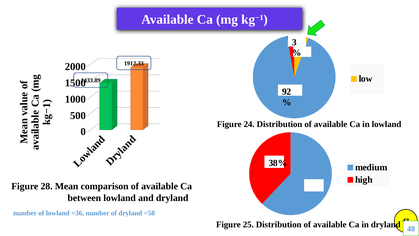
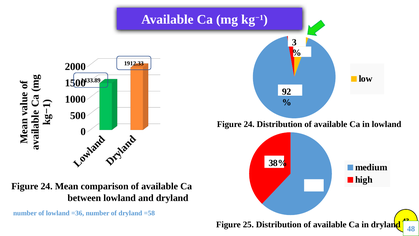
28 at (47, 186): 28 -> 24
